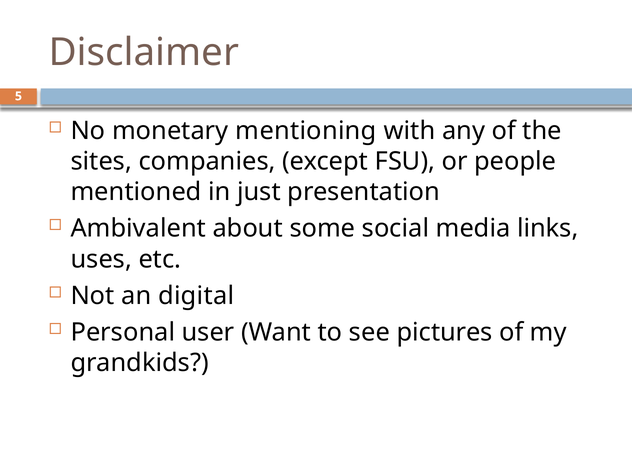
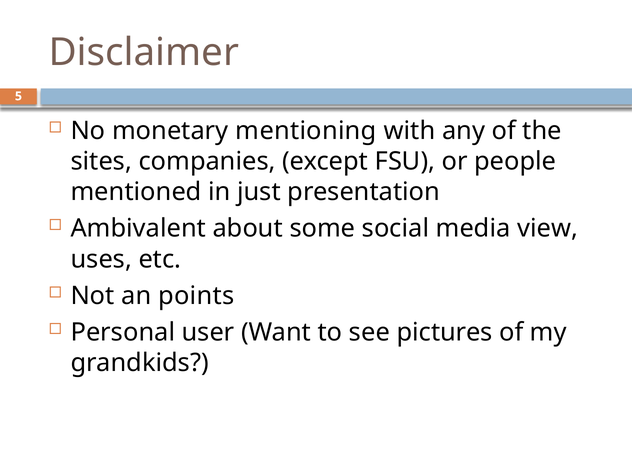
links: links -> view
digital: digital -> points
